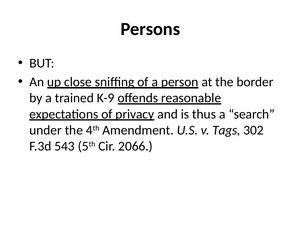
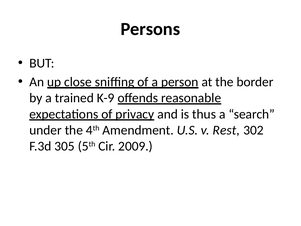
Tags: Tags -> Rest
543: 543 -> 305
2066: 2066 -> 2009
